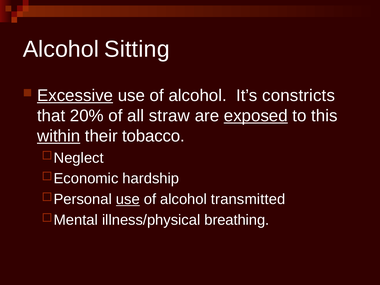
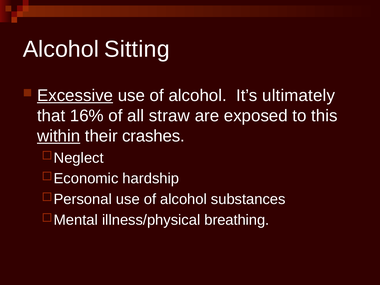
constricts: constricts -> ultimately
20%: 20% -> 16%
exposed underline: present -> none
tobacco: tobacco -> crashes
use at (128, 199) underline: present -> none
transmitted: transmitted -> substances
